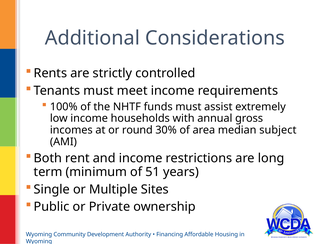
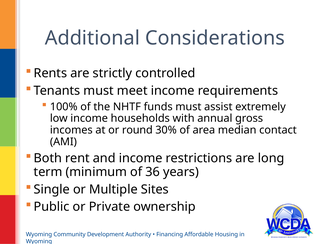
subject: subject -> contact
51: 51 -> 36
